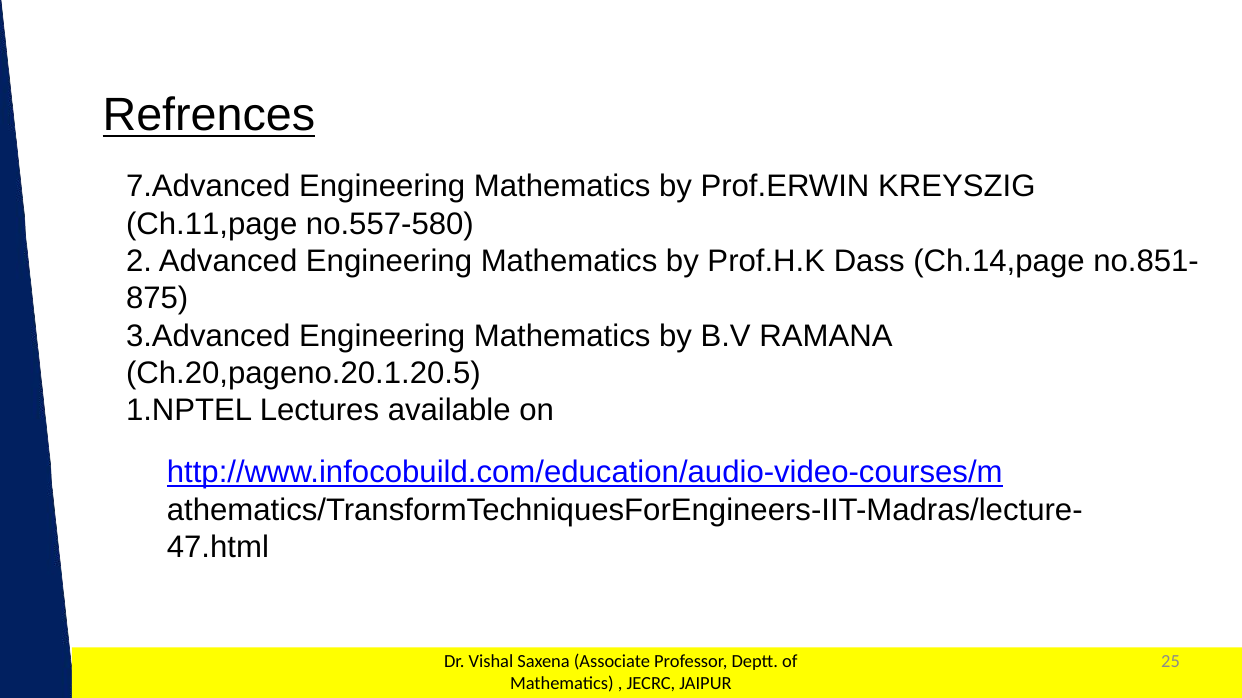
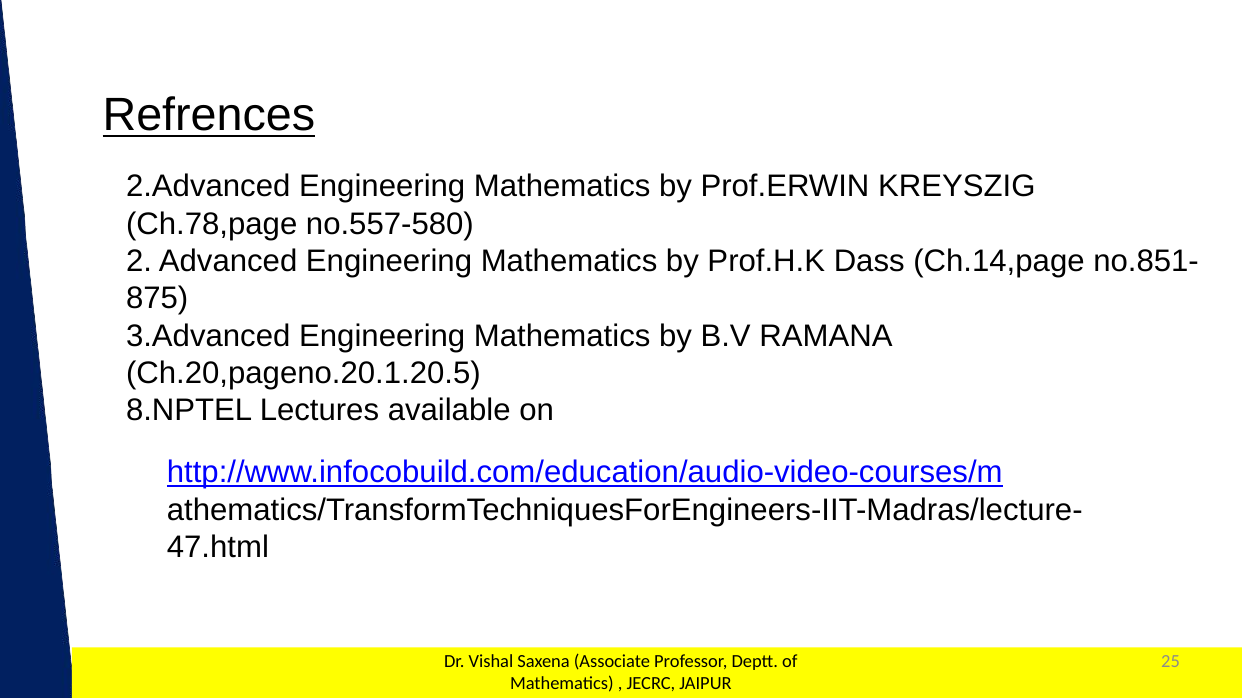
7.Advanced: 7.Advanced -> 2.Advanced
Ch.11,page: Ch.11,page -> Ch.78,page
1.NPTEL: 1.NPTEL -> 8.NPTEL
